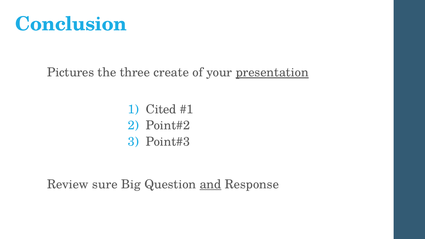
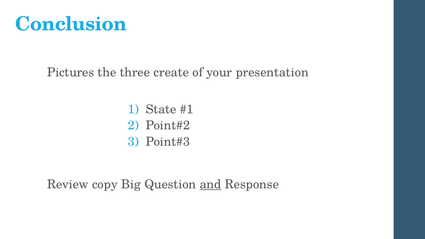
presentation underline: present -> none
Cited: Cited -> State
sure: sure -> copy
